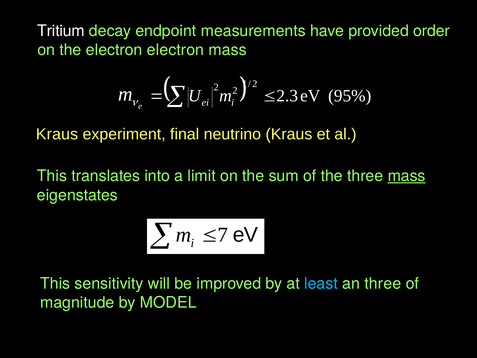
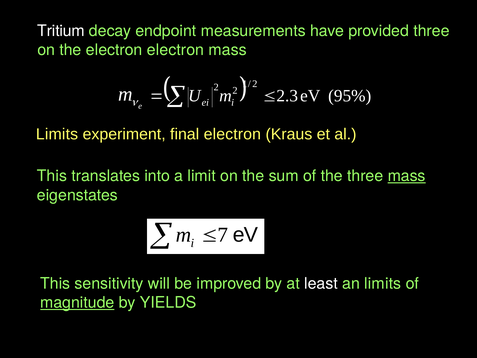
provided order: order -> three
Kraus at (57, 134): Kraus -> Limits
final neutrino: neutrino -> electron
least colour: light blue -> white
an three: three -> limits
magnitude underline: none -> present
MODEL: MODEL -> YIELDS
